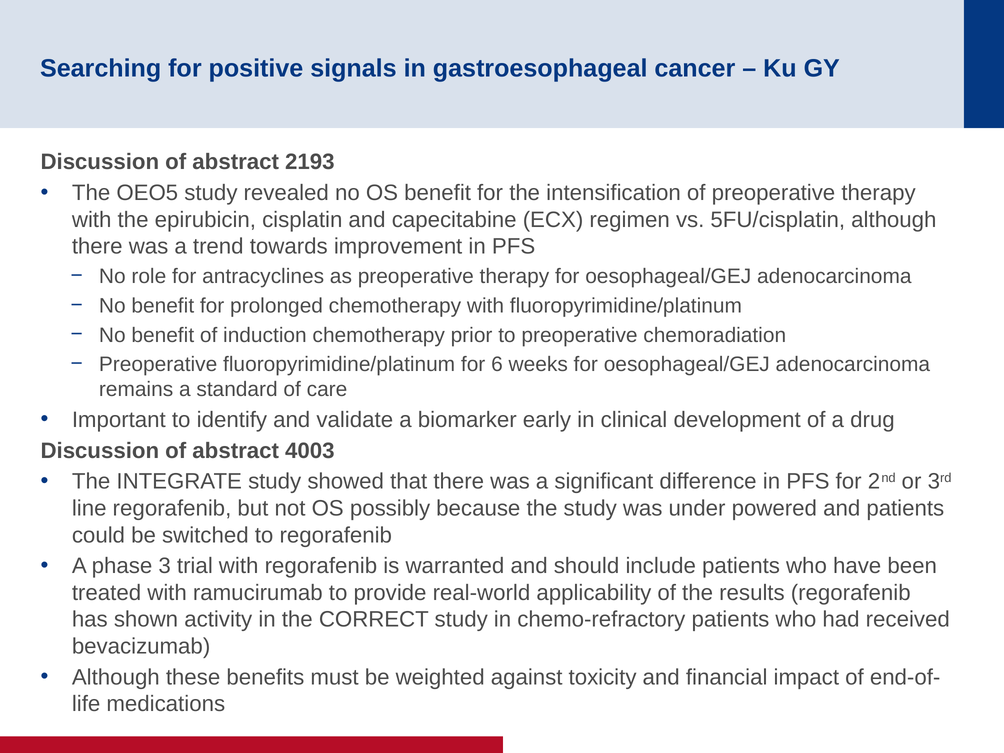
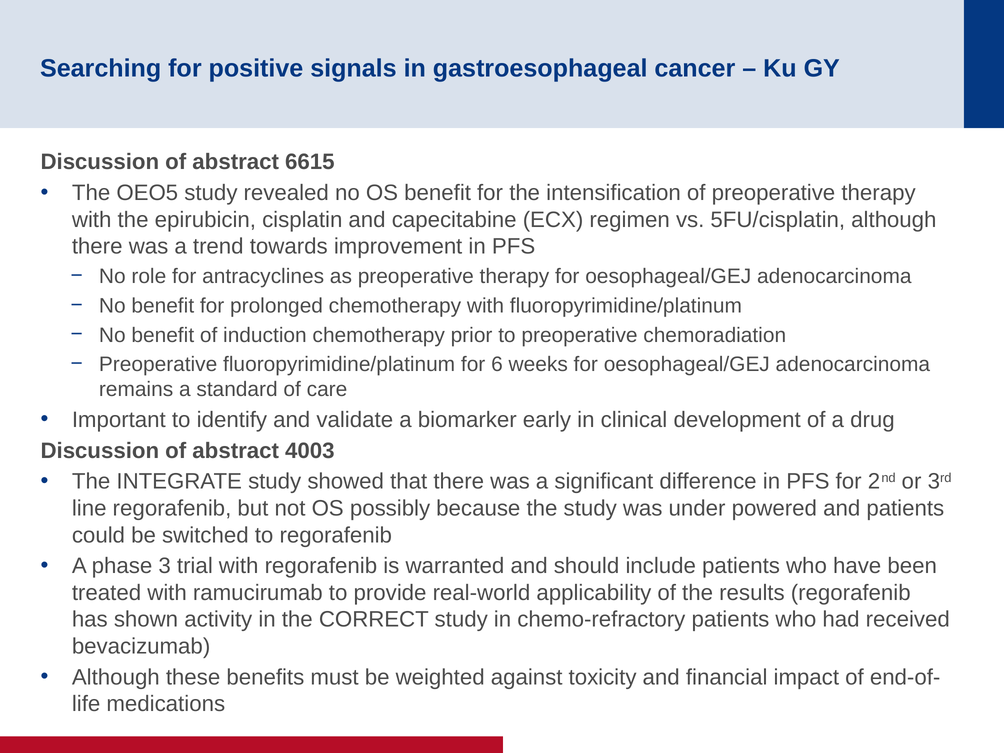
2193: 2193 -> 6615
